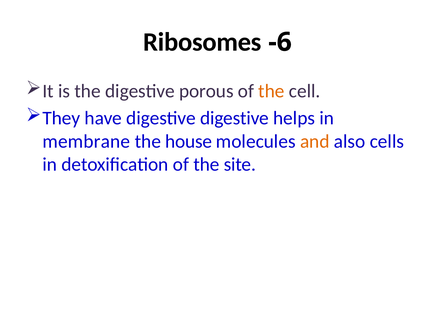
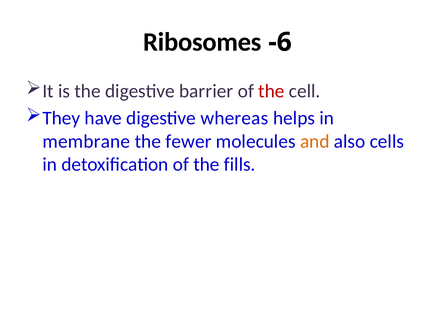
porous: porous -> barrier
the at (271, 91) colour: orange -> red
digestive digestive: digestive -> whereas
house: house -> fewer
site: site -> fills
